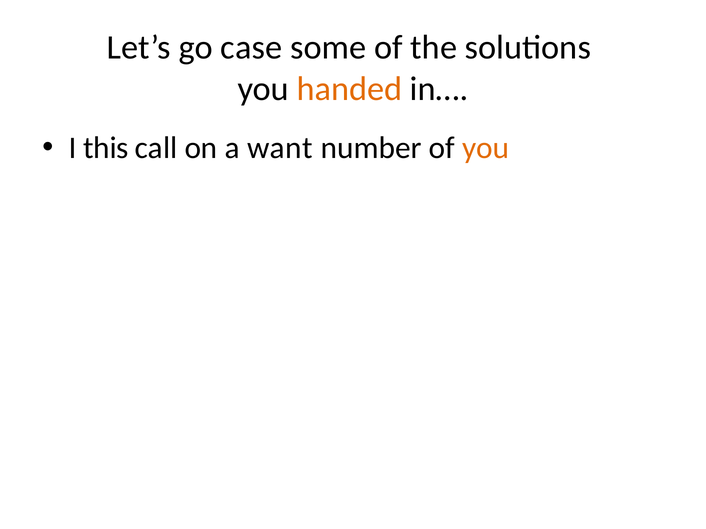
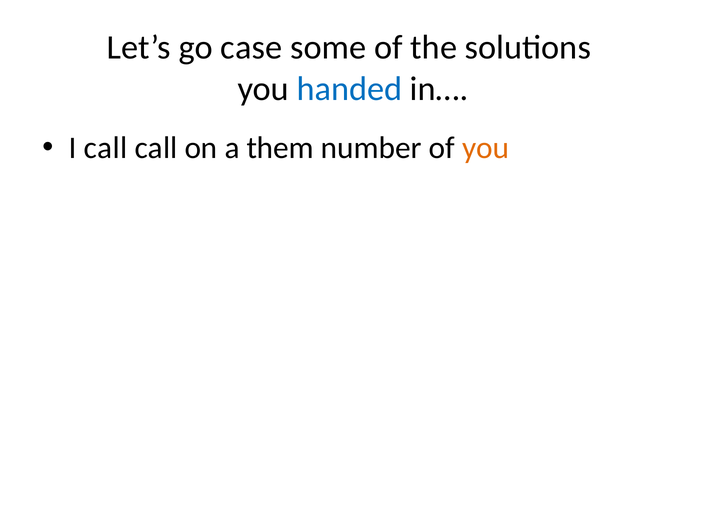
handed colour: orange -> blue
I this: this -> call
want: want -> them
